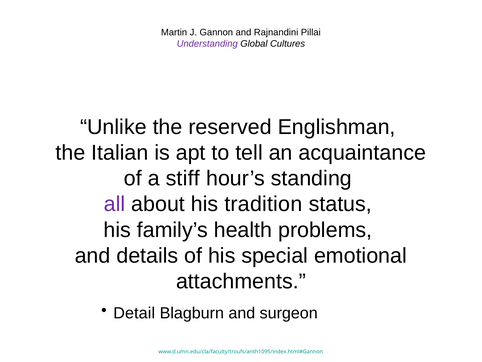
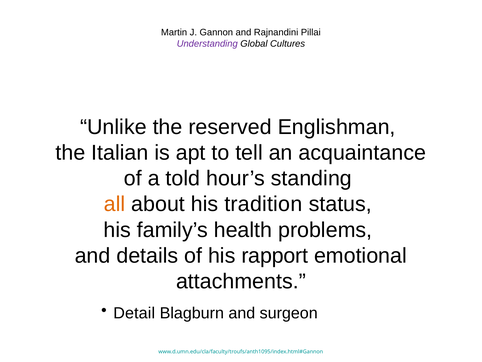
stiff: stiff -> told
all colour: purple -> orange
special: special -> rapport
